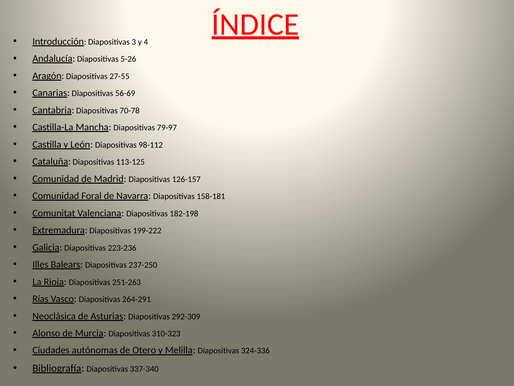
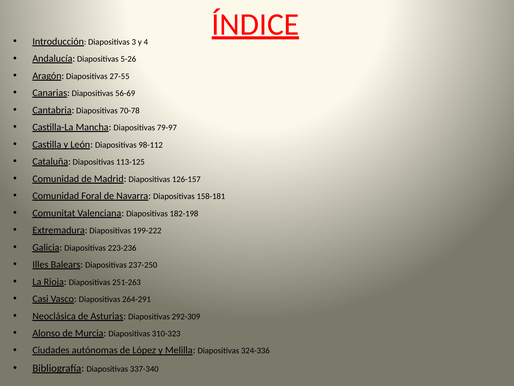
Rías: Rías -> Casi
Otero: Otero -> López
